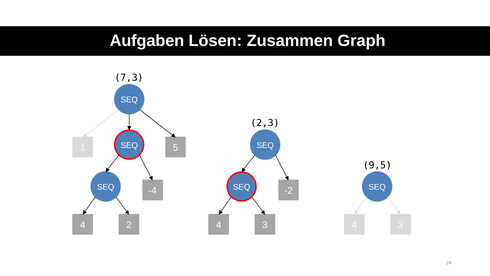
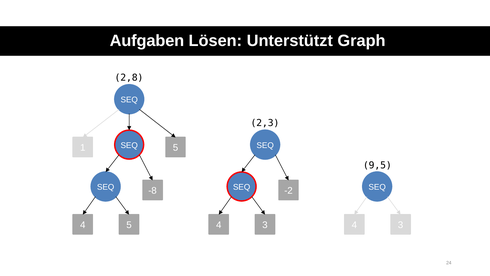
Zusammen: Zusammen -> Unterstützt
7,3: 7,3 -> 2,8
-4: -4 -> -8
4 2: 2 -> 5
